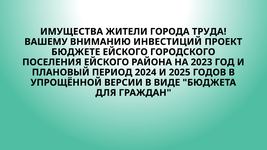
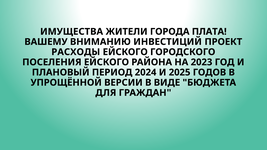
ТРУДА: ТРУДА -> ПЛАТА
БЮДЖЕТЕ: БЮДЖЕТЕ -> РАСХОДЫ
